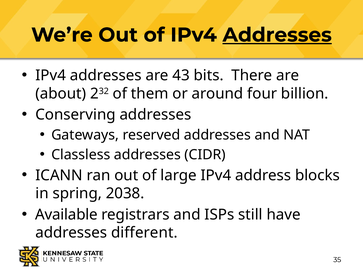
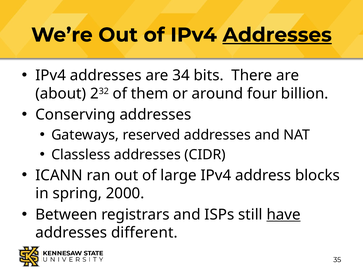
43: 43 -> 34
2038: 2038 -> 2000
Available: Available -> Between
have underline: none -> present
